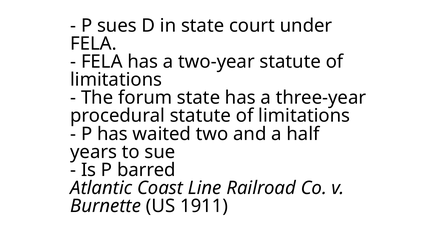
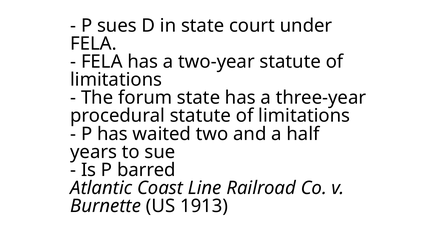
1911: 1911 -> 1913
